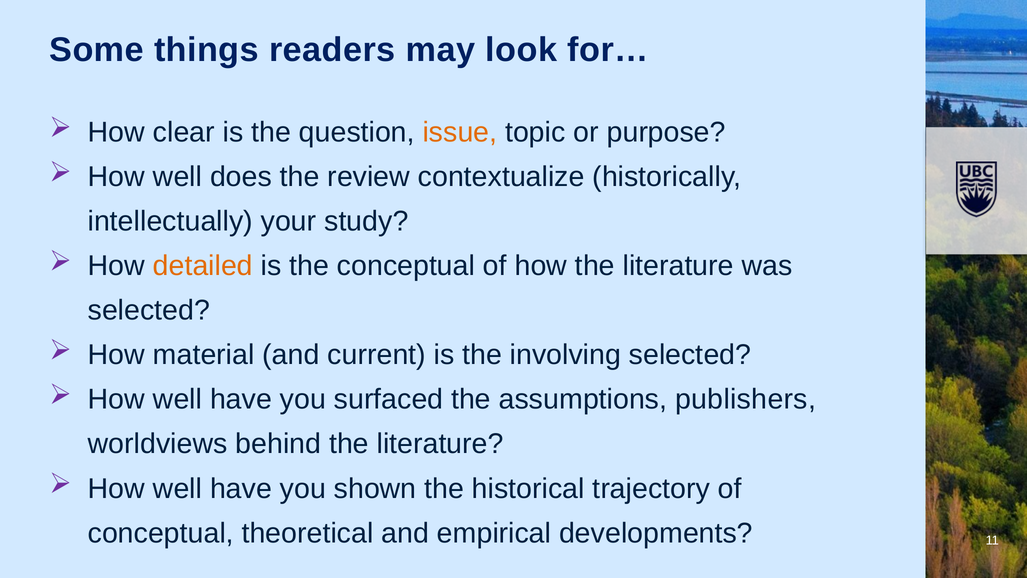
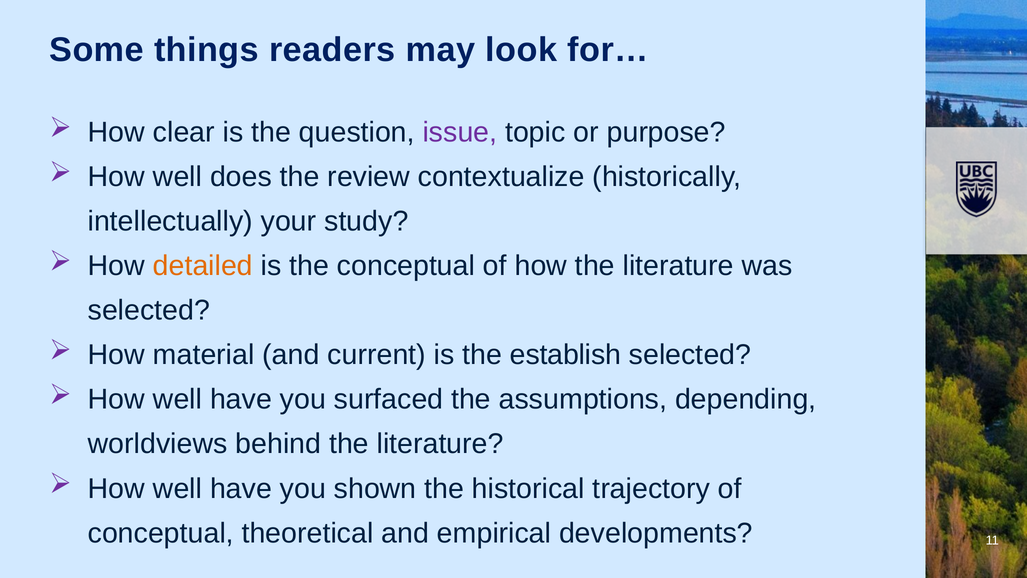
issue colour: orange -> purple
involving: involving -> establish
publishers: publishers -> depending
